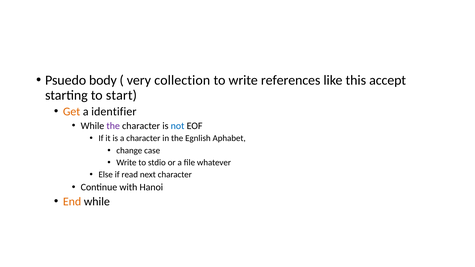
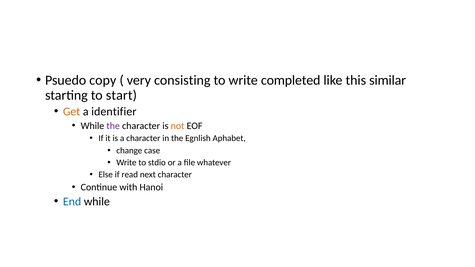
body: body -> copy
collection: collection -> consisting
references: references -> completed
accept: accept -> similar
not colour: blue -> orange
End colour: orange -> blue
